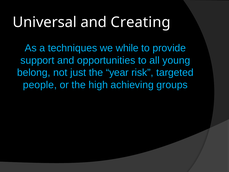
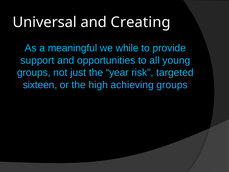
techniques: techniques -> meaningful
belong at (34, 72): belong -> groups
people: people -> sixteen
